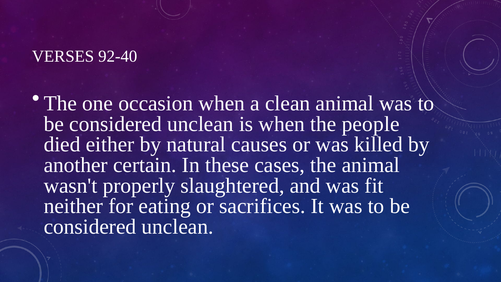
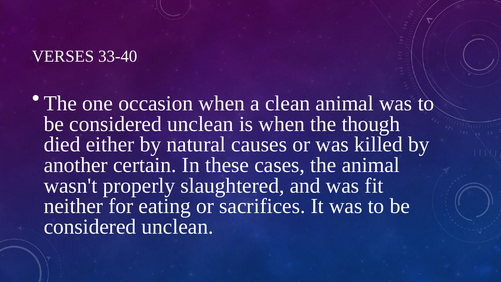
92-40: 92-40 -> 33-40
people: people -> though
